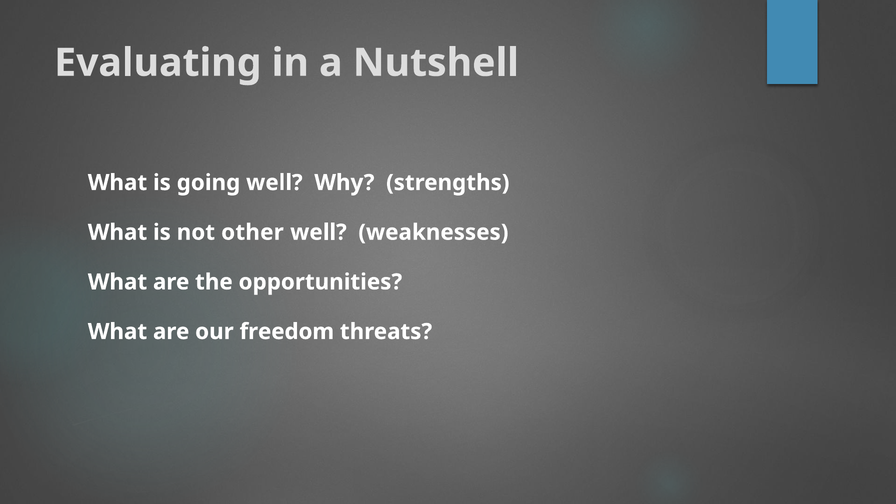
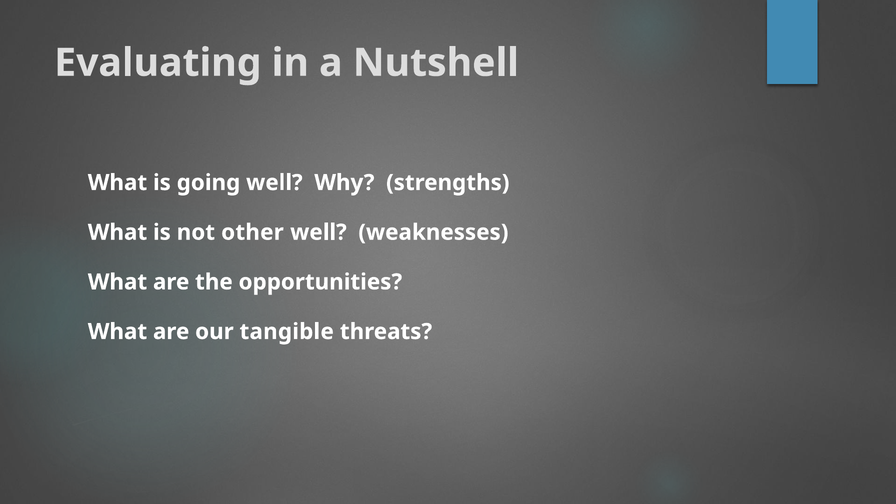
freedom: freedom -> tangible
